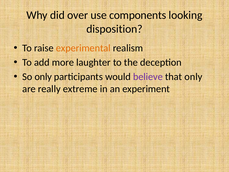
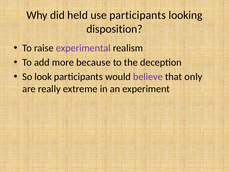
over: over -> held
use components: components -> participants
experimental colour: orange -> purple
laughter: laughter -> because
So only: only -> look
